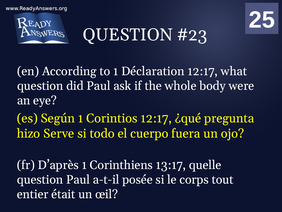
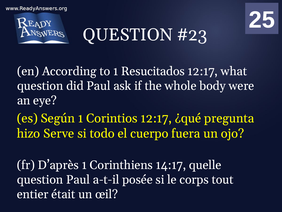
Déclaration: Déclaration -> Resucitados
13:17: 13:17 -> 14:17
